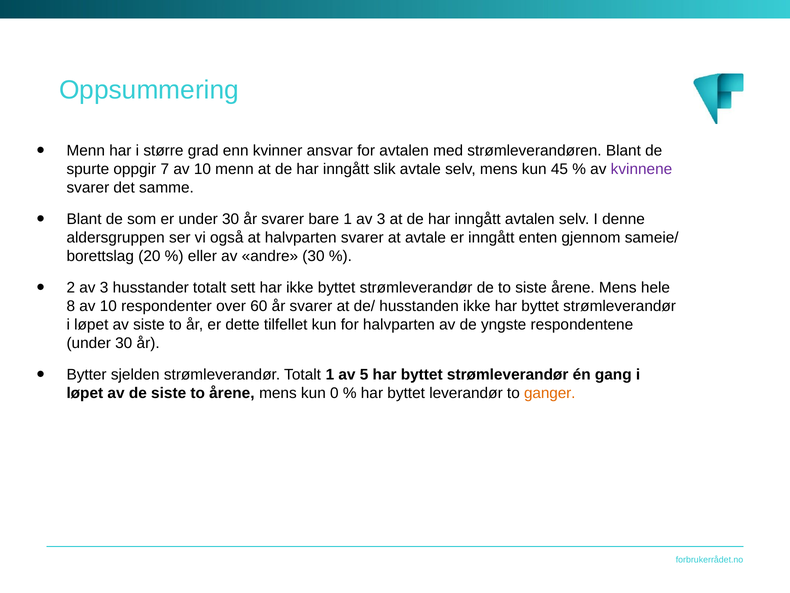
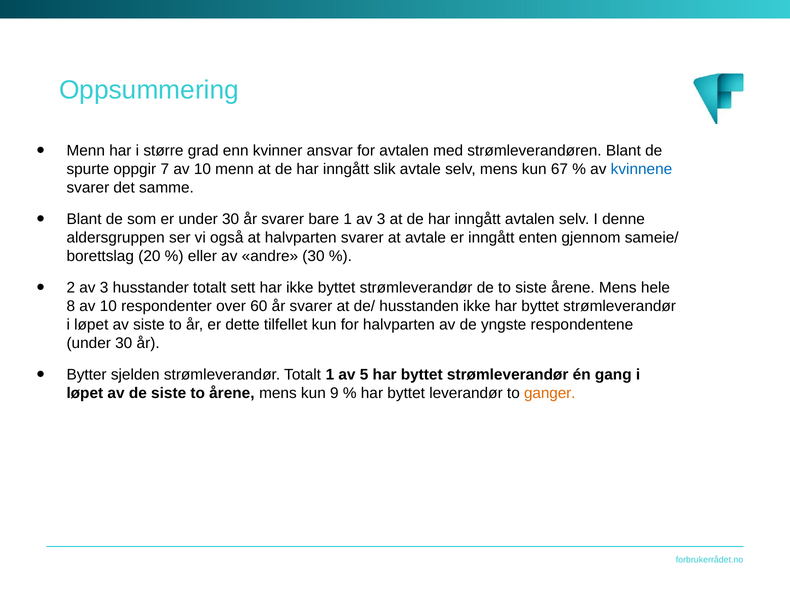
45: 45 -> 67
kvinnene colour: purple -> blue
0: 0 -> 9
